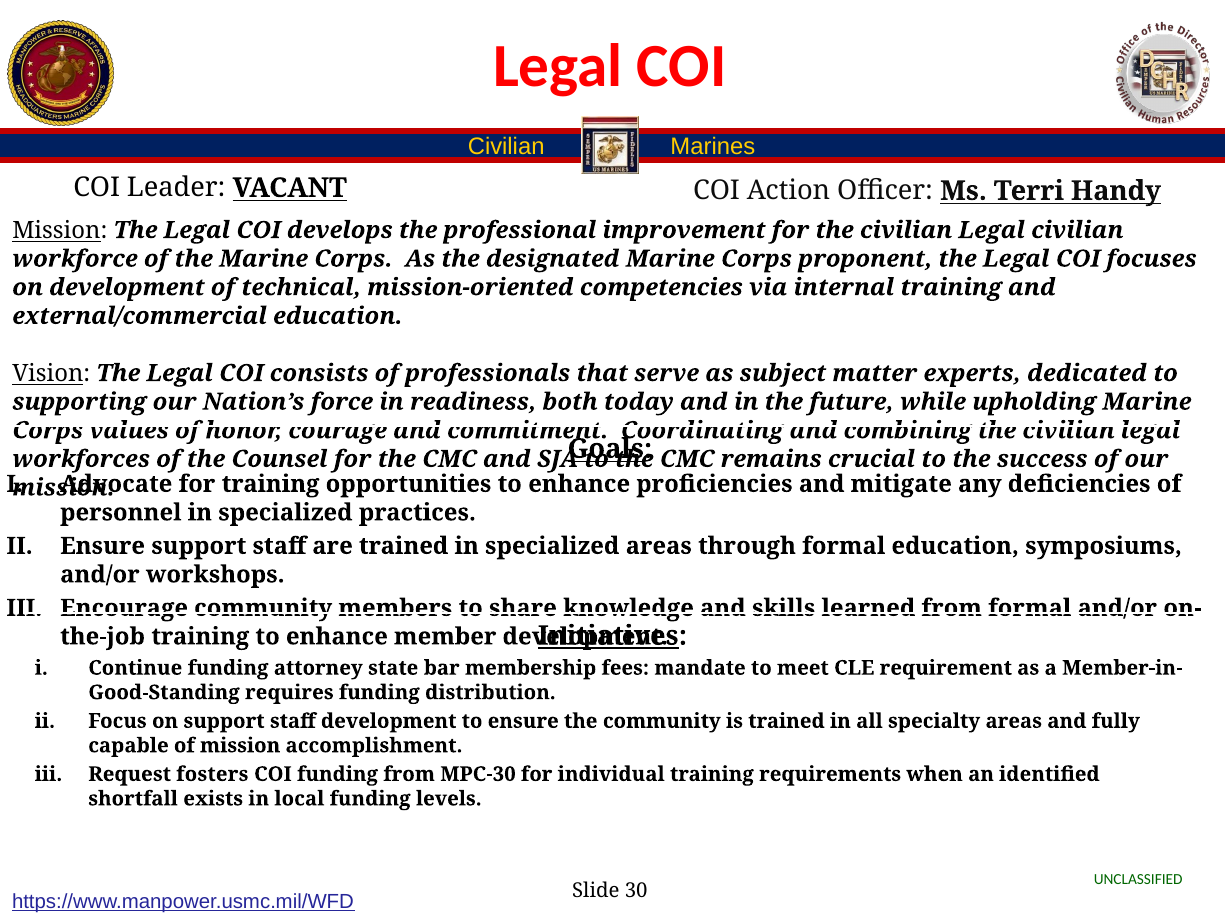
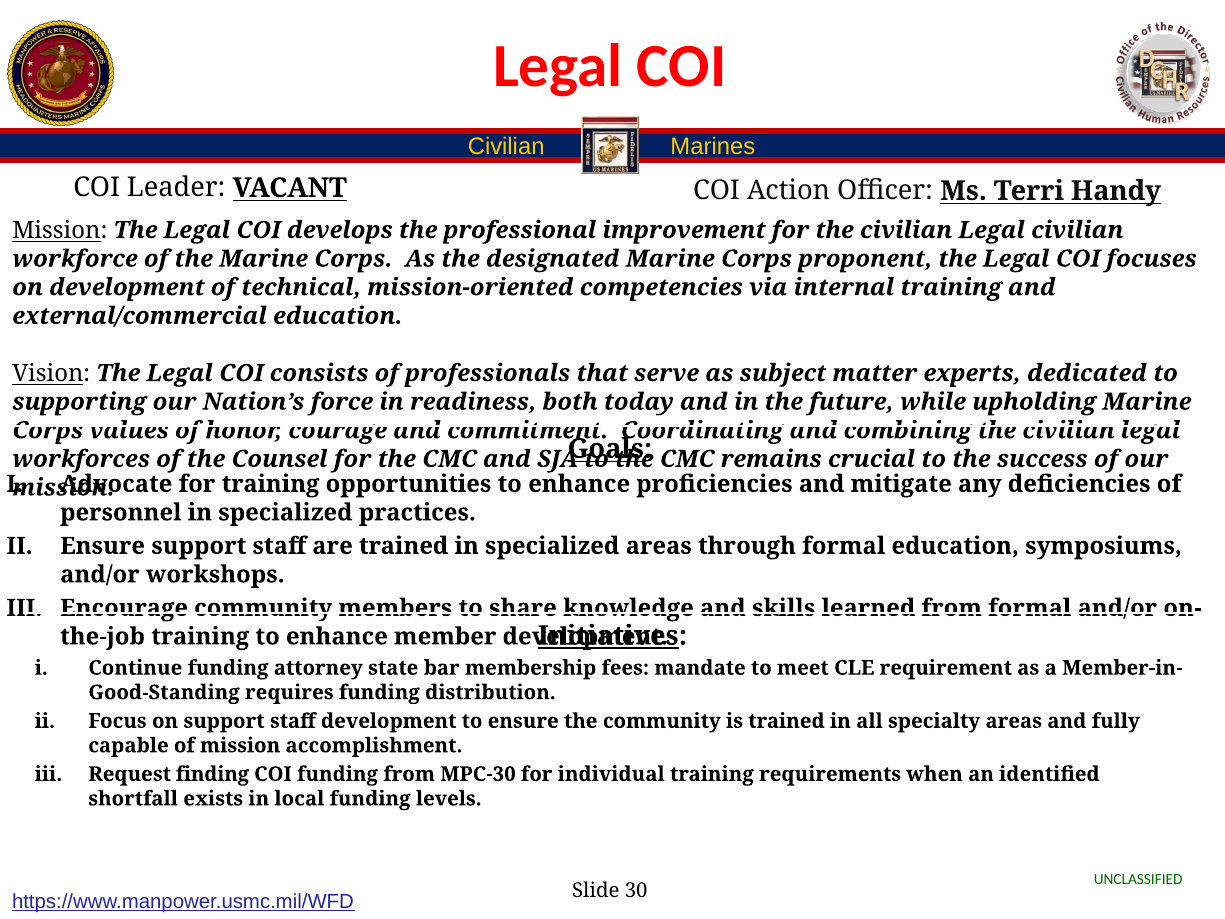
fosters: fosters -> finding
